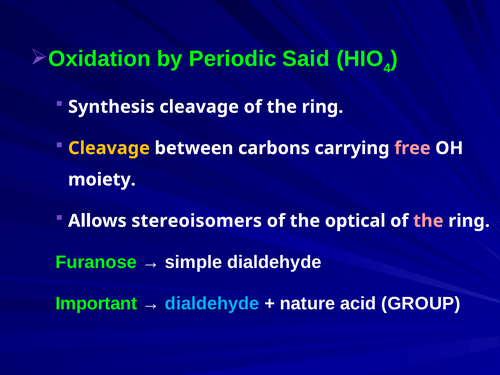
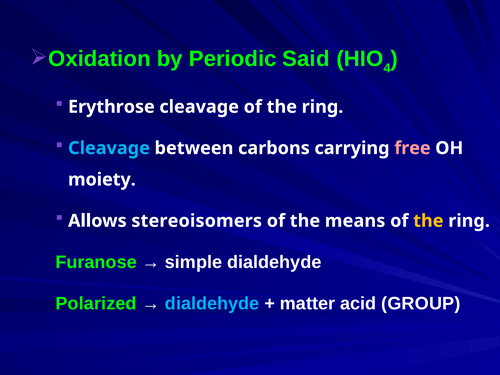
Synthesis: Synthesis -> Erythrose
Cleavage at (109, 148) colour: yellow -> light blue
optical: optical -> means
the at (428, 221) colour: pink -> yellow
Important: Important -> Polarized
nature: nature -> matter
